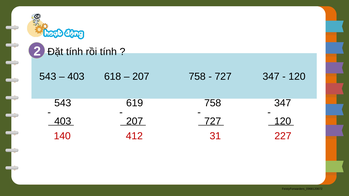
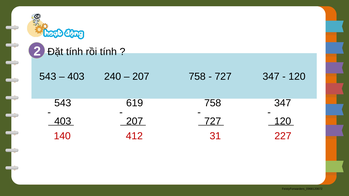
618: 618 -> 240
